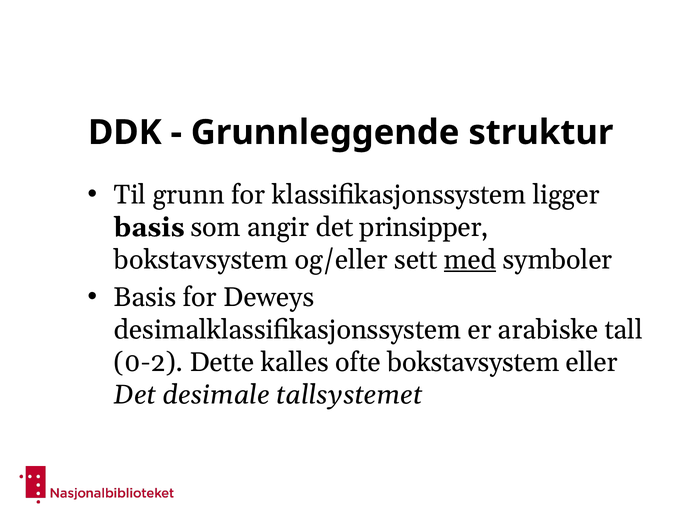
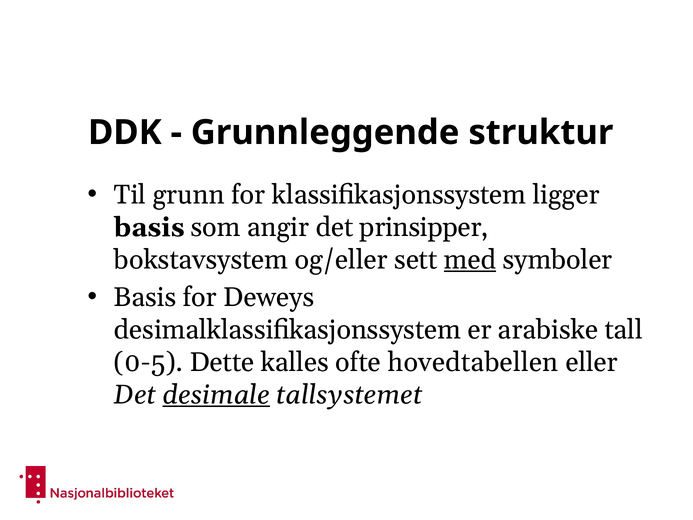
0-2: 0-2 -> 0-5
ofte bokstavsystem: bokstavsystem -> hovedtabellen
desimale underline: none -> present
